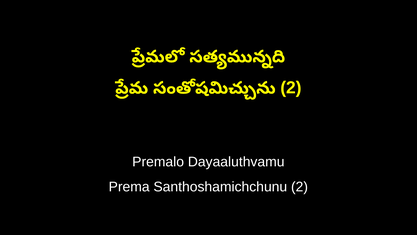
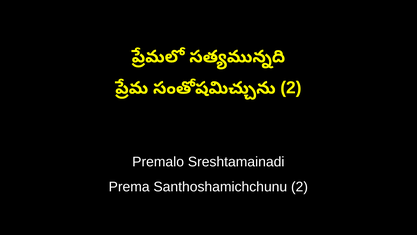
Dayaaluthvamu: Dayaaluthvamu -> Sreshtamainadi
